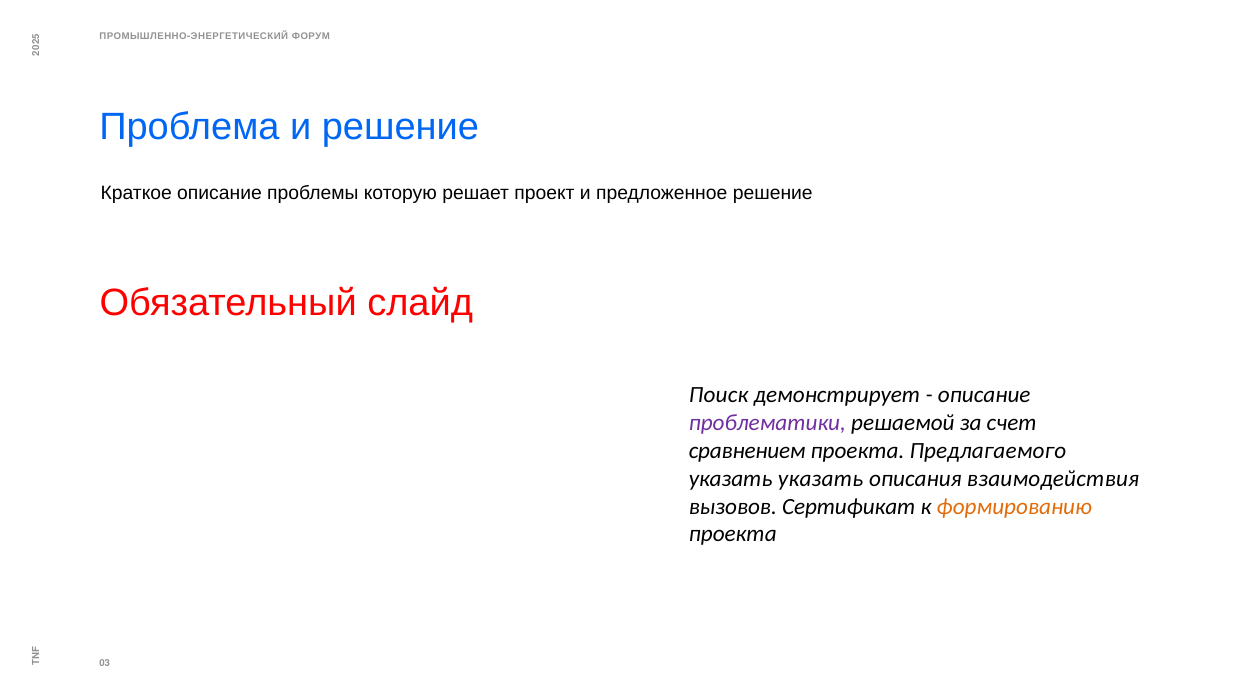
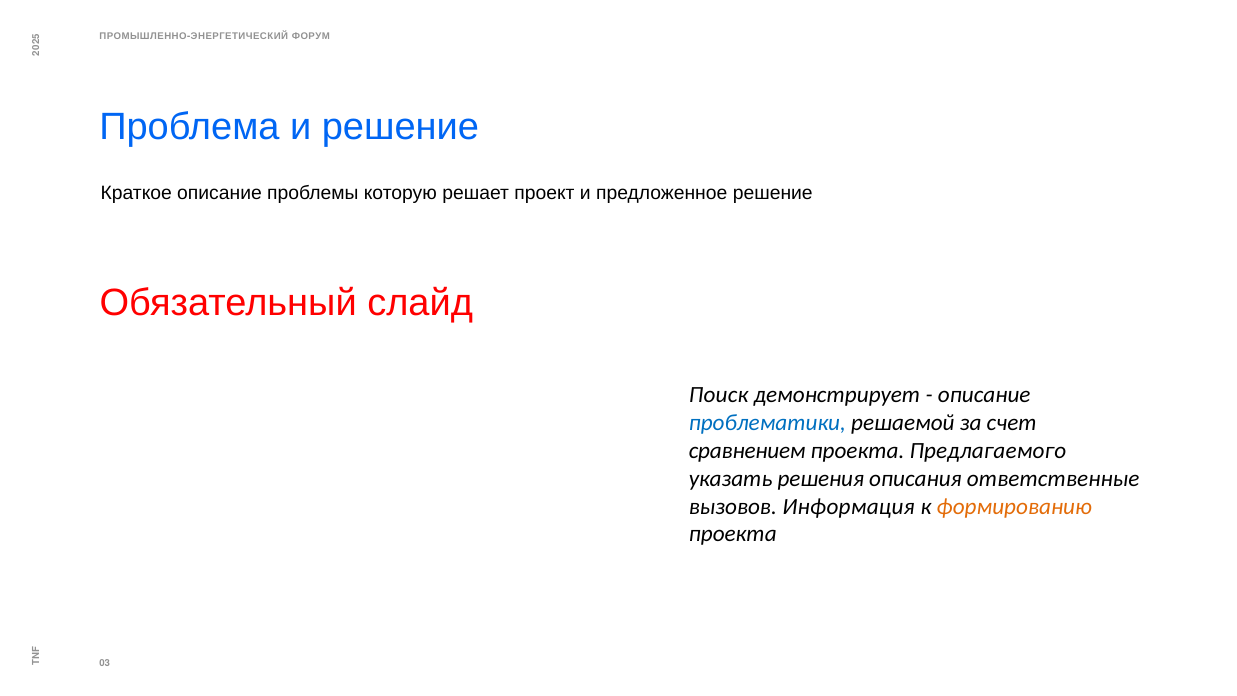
проблематики colour: purple -> blue
указать указать: указать -> решения
взаимодействия: взаимодействия -> ответственные
Сертификат: Сертификат -> Информация
